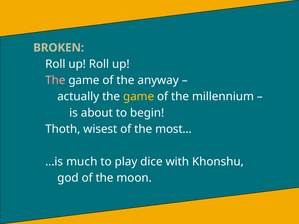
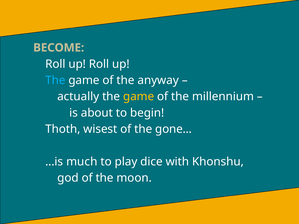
BROKEN: BROKEN -> BECOME
The at (55, 80) colour: pink -> light blue
most: most -> gone
